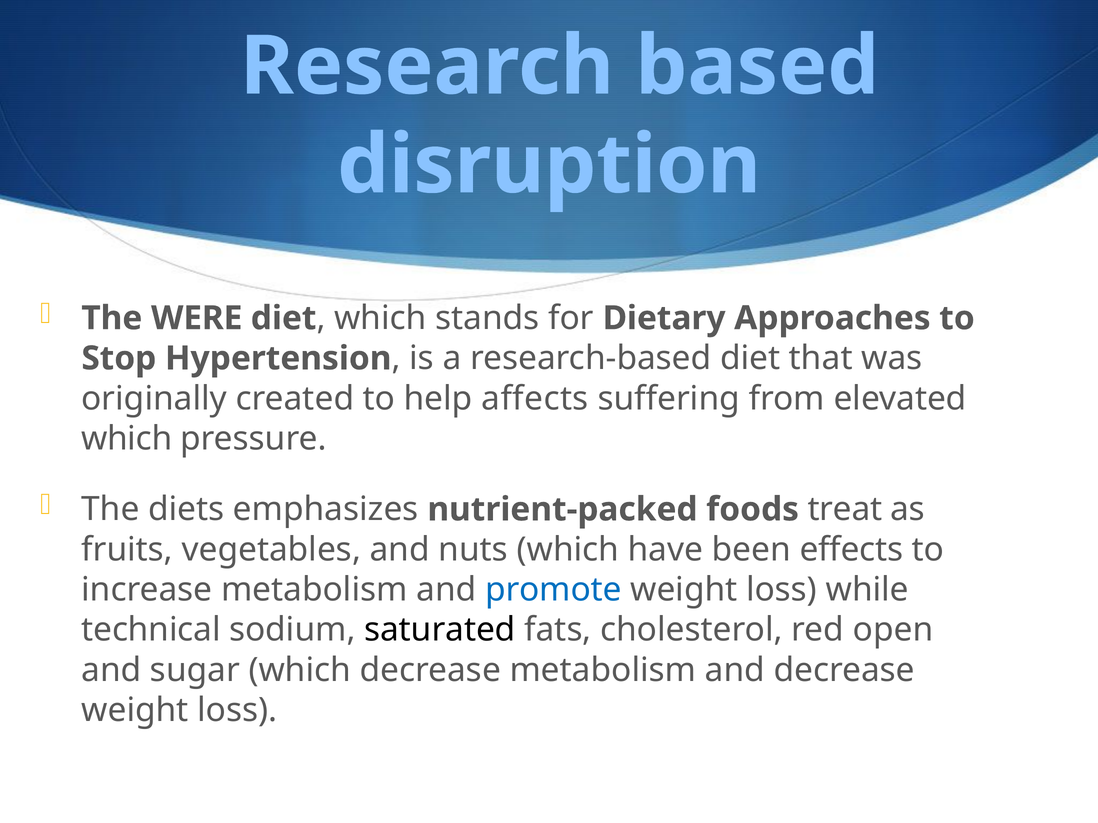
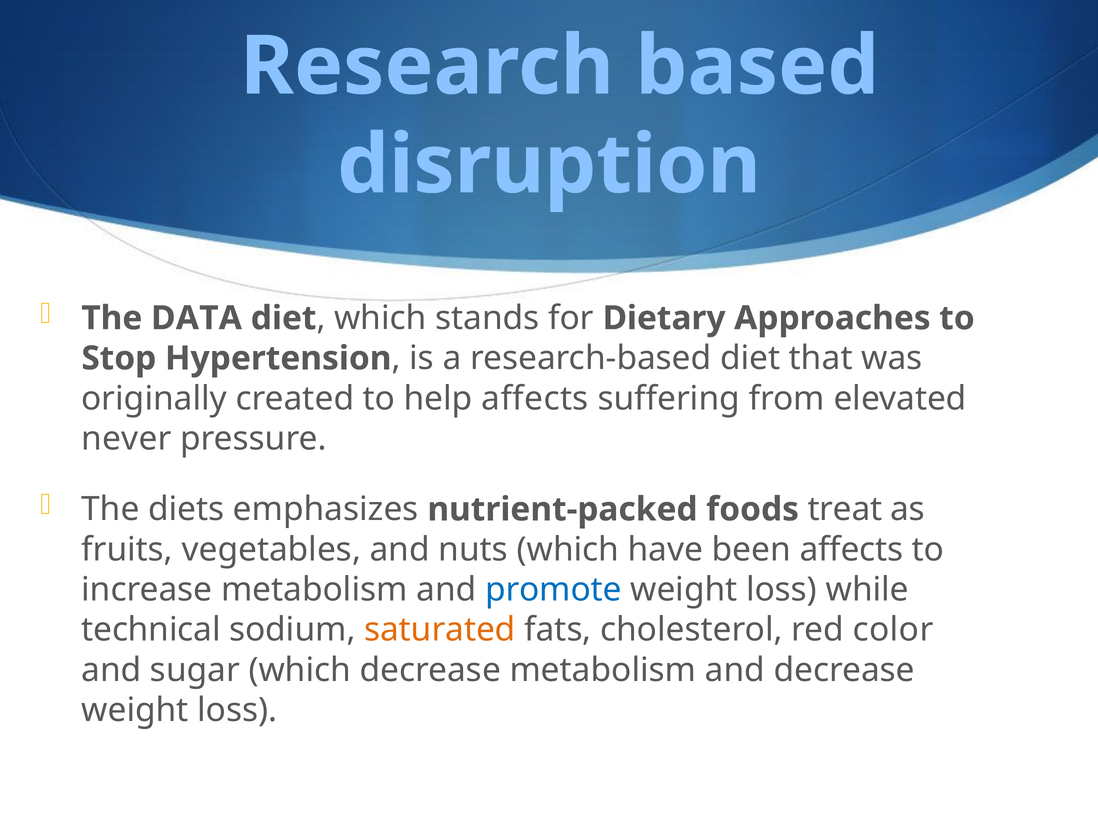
WERE: WERE -> DATA
which at (127, 439): which -> never
been effects: effects -> affects
saturated colour: black -> orange
open: open -> color
